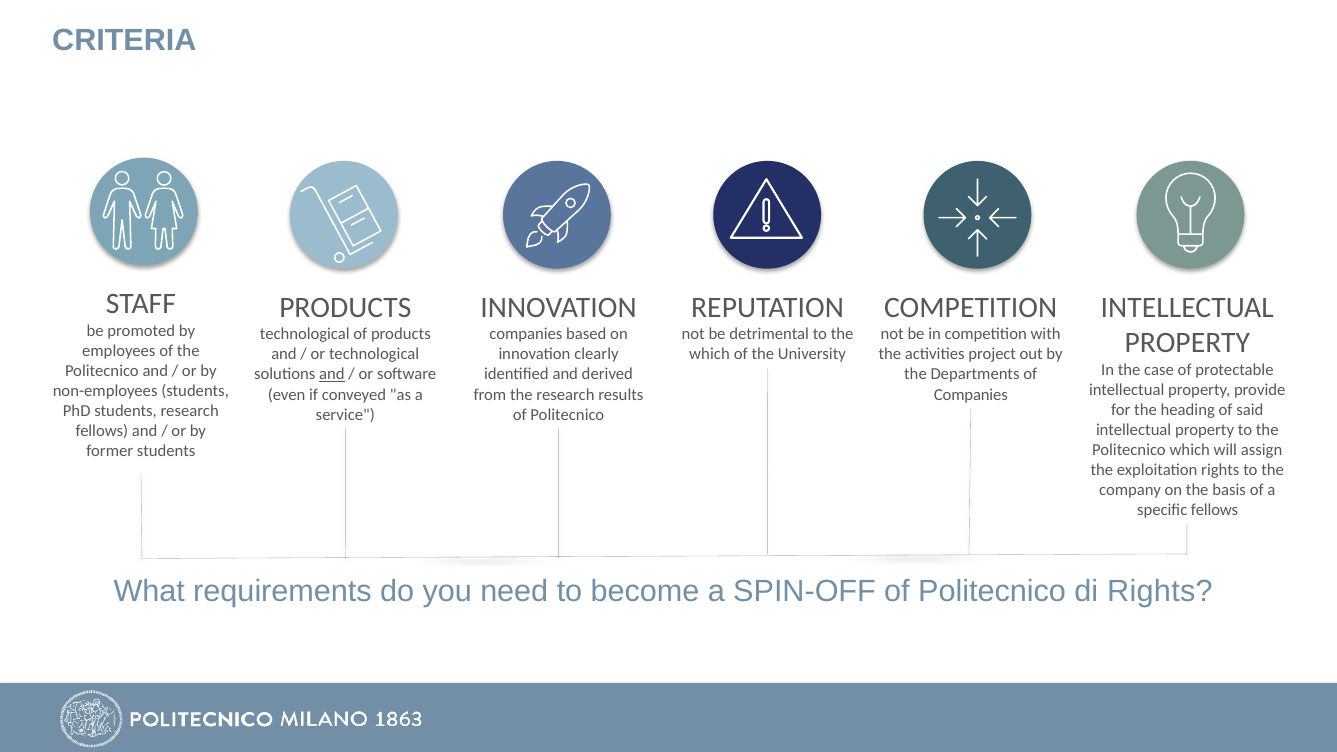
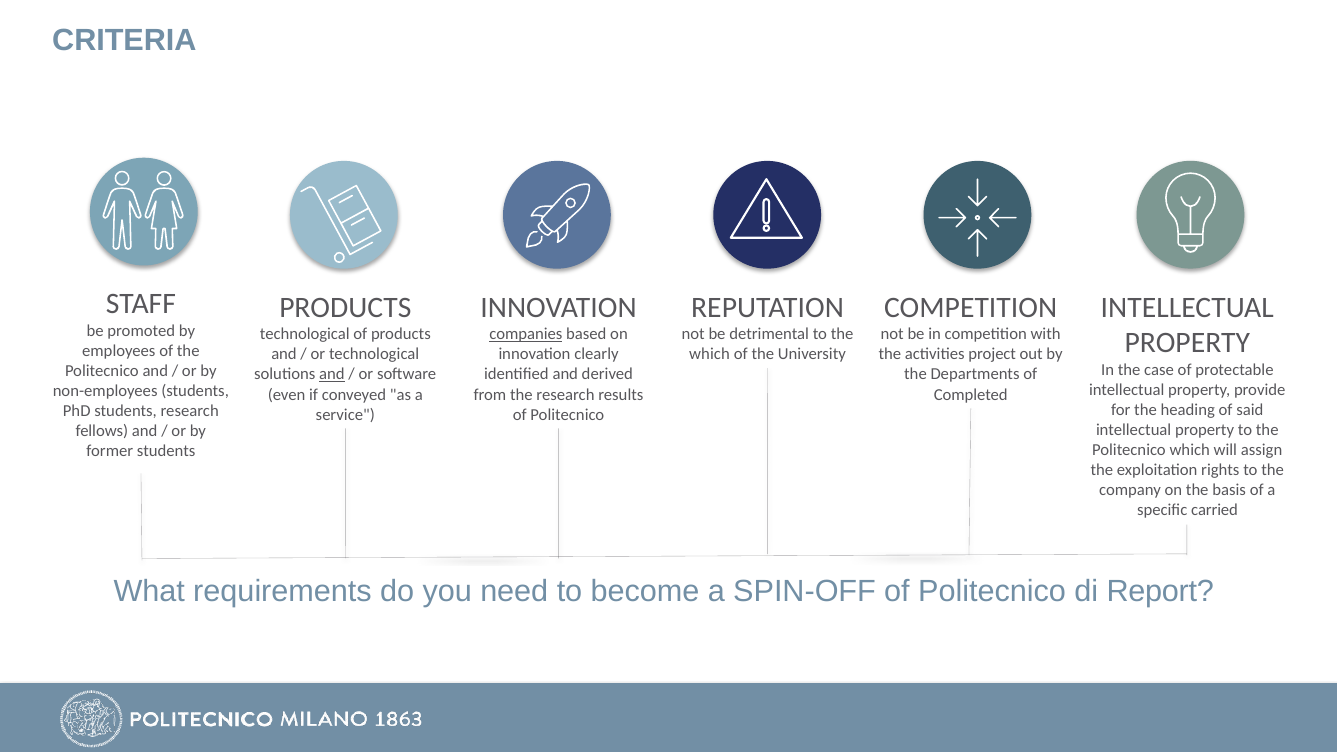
companies at (526, 334) underline: none -> present
Companies at (971, 395): Companies -> Completed
specific fellows: fellows -> carried
di Rights: Rights -> Report
